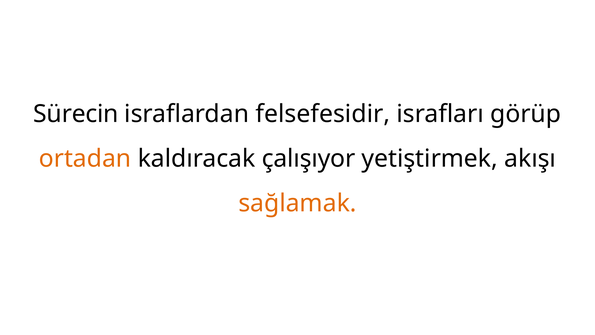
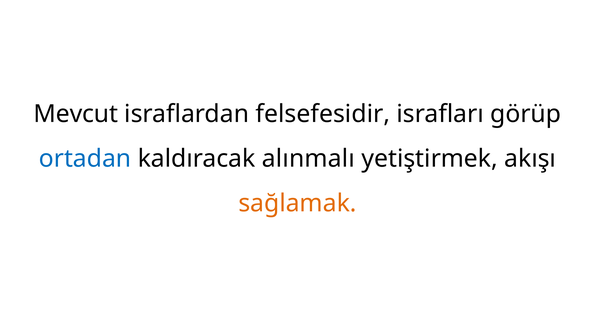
Sürecin: Sürecin -> Mevcut
ortadan colour: orange -> blue
çalışıyor: çalışıyor -> alınmalı
